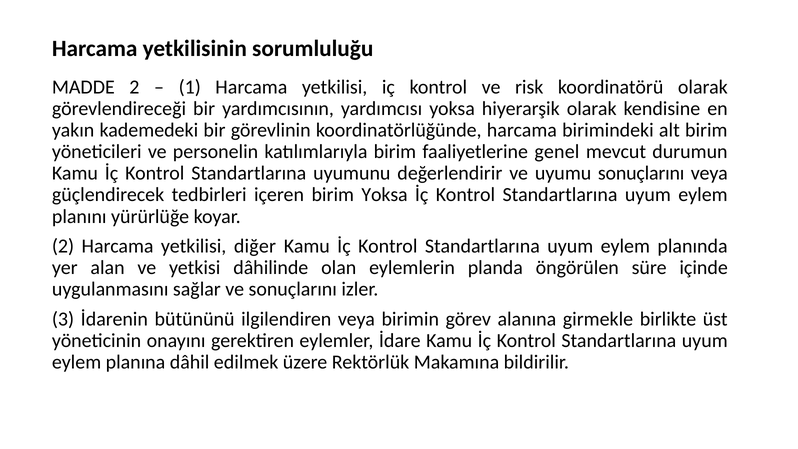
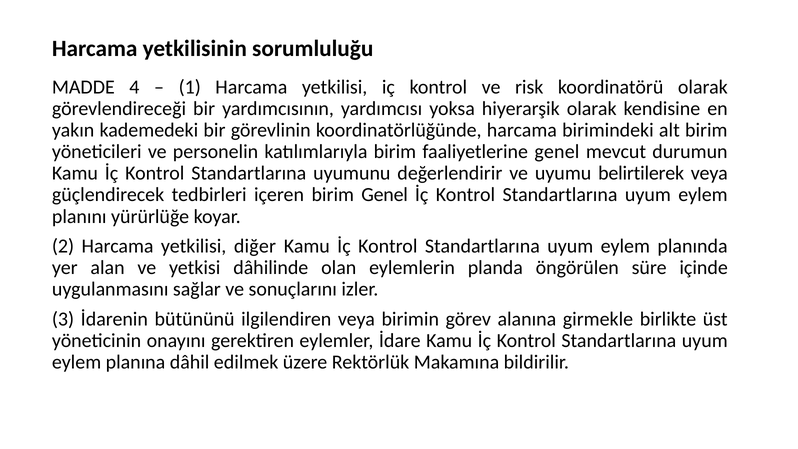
MADDE 2: 2 -> 4
uyumu sonuçlarını: sonuçlarını -> belirtilerek
birim Yoksa: Yoksa -> Genel
